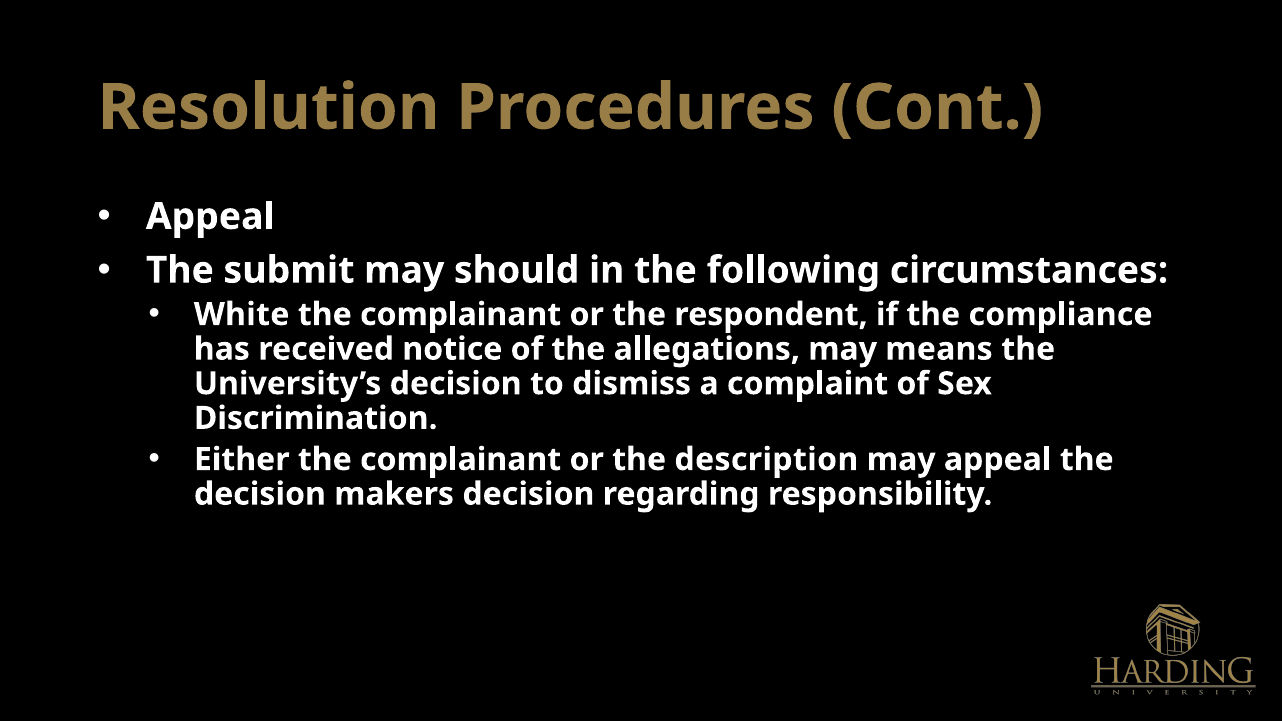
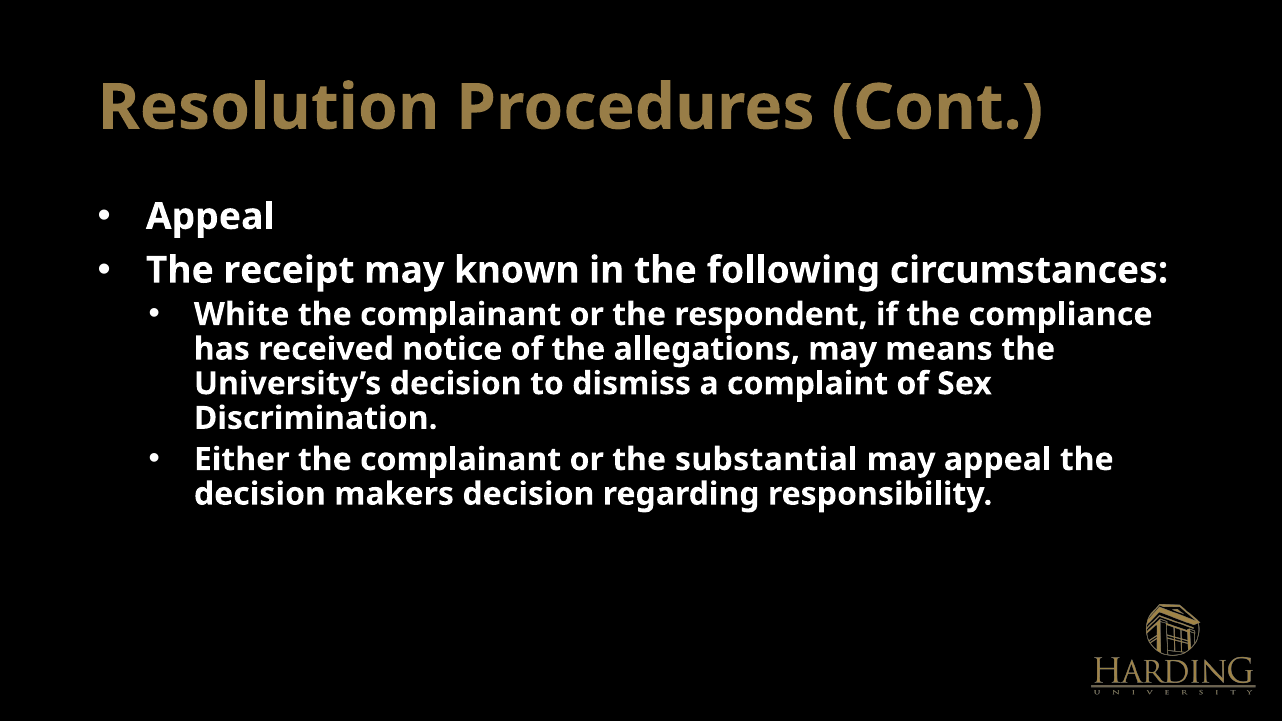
submit: submit -> receipt
should: should -> known
description: description -> substantial
